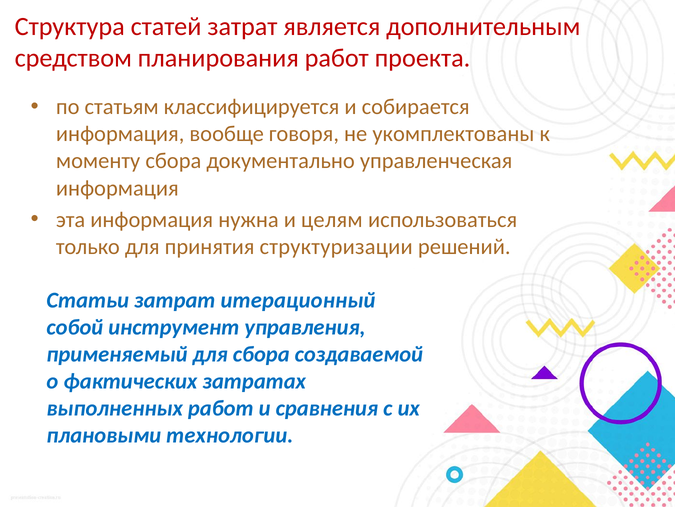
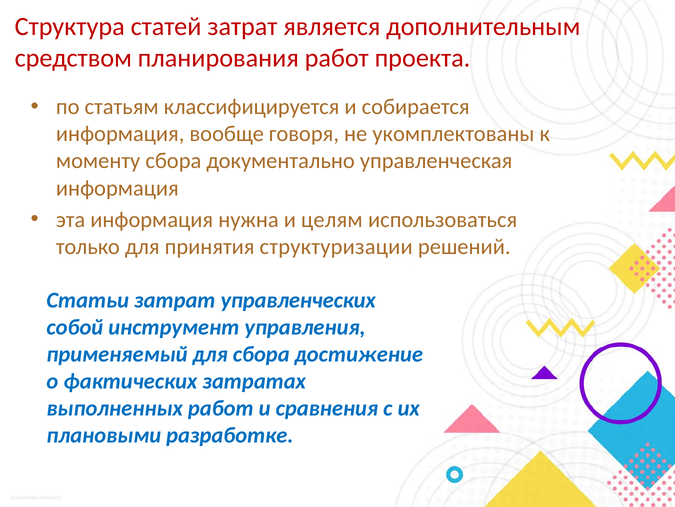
итерационный: итерационный -> управленческих
создаваемой: создаваемой -> достижение
технологии: технологии -> разработке
